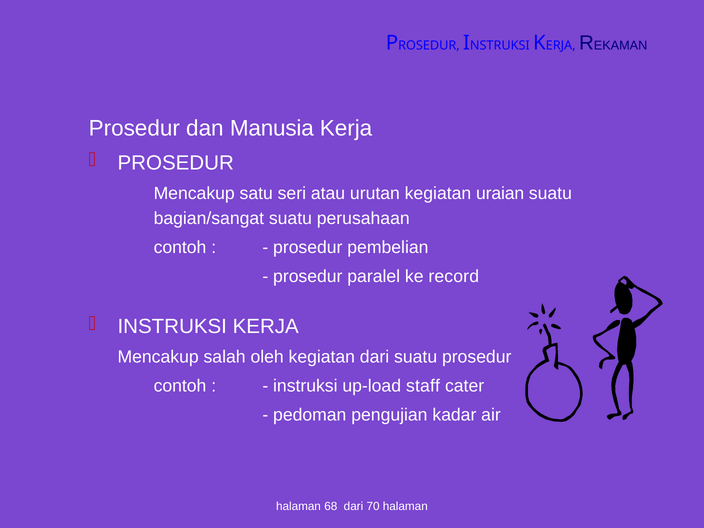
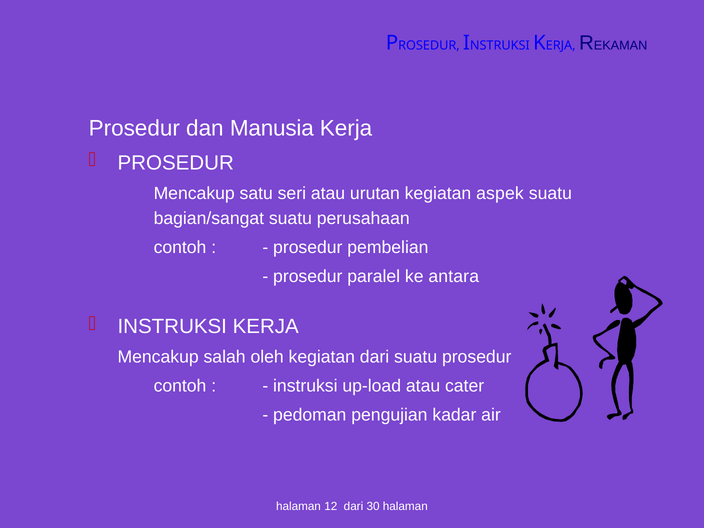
uraian: uraian -> aspek
record: record -> antara
up-load staff: staff -> atau
68: 68 -> 12
70: 70 -> 30
